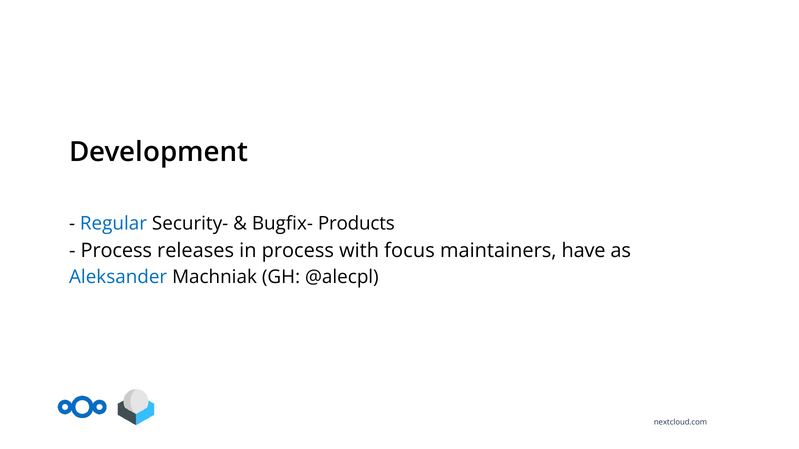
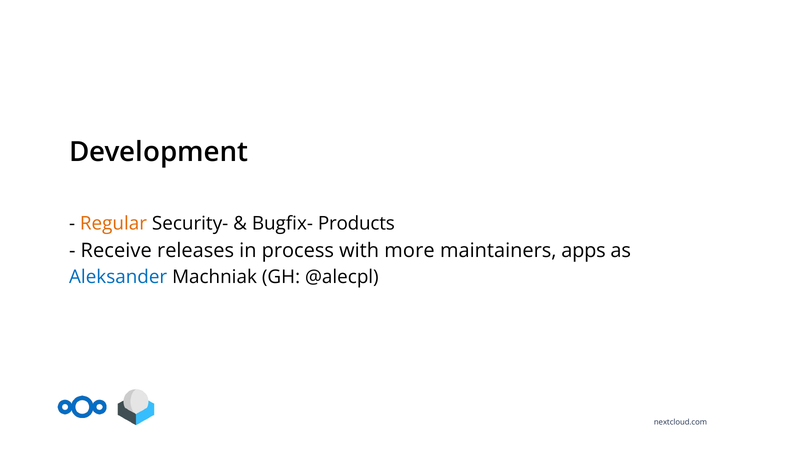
Regular colour: blue -> orange
Process at (116, 251): Process -> Receive
focus: focus -> more
have: have -> apps
